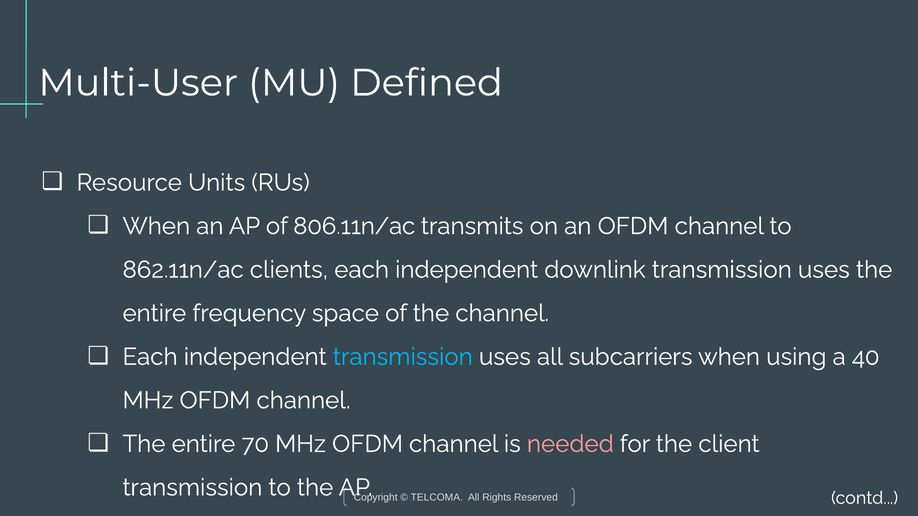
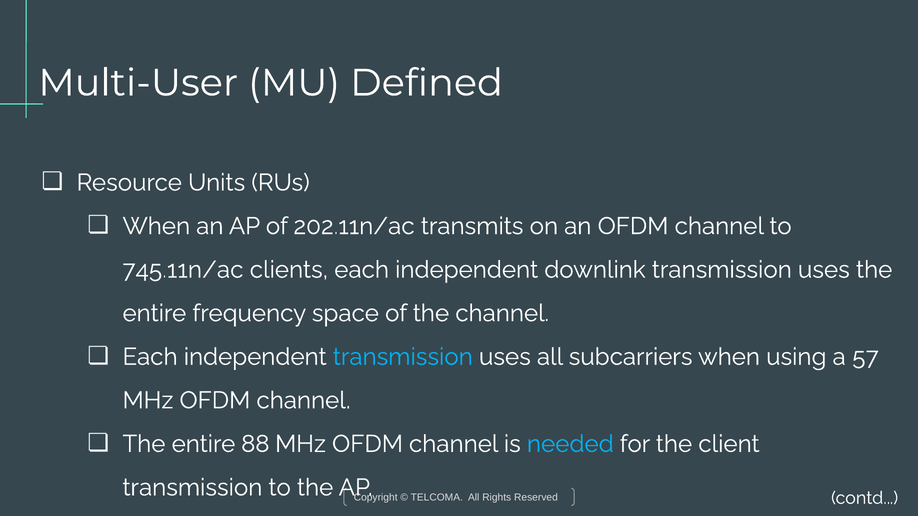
806.11n/ac: 806.11n/ac -> 202.11n/ac
862.11n/ac: 862.11n/ac -> 745.11n/ac
40: 40 -> 57
70: 70 -> 88
needed colour: pink -> light blue
